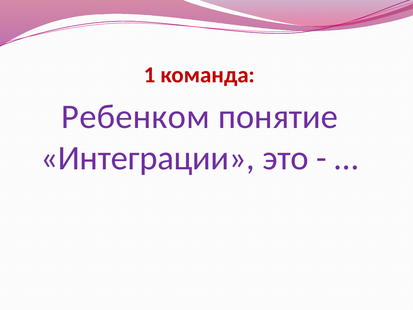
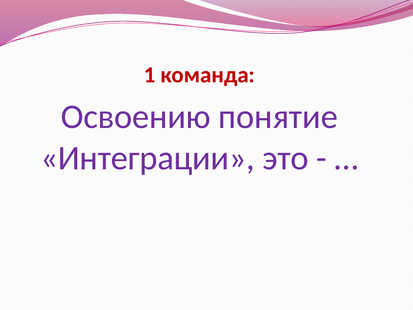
Ребенком: Ребенком -> Освоению
